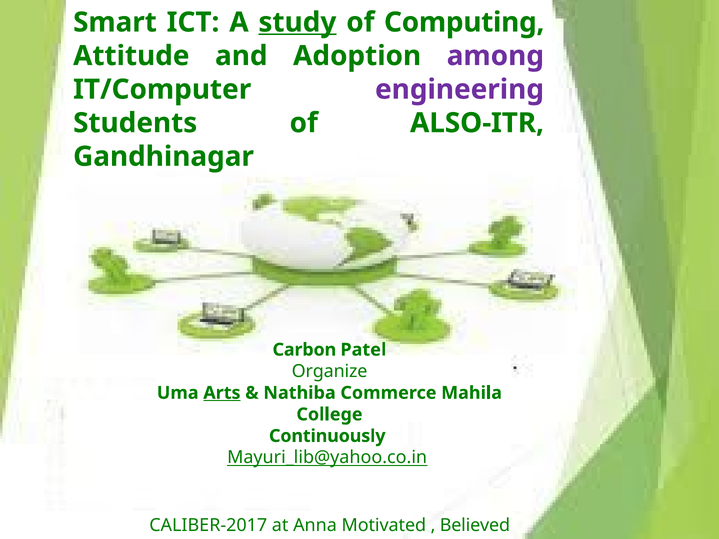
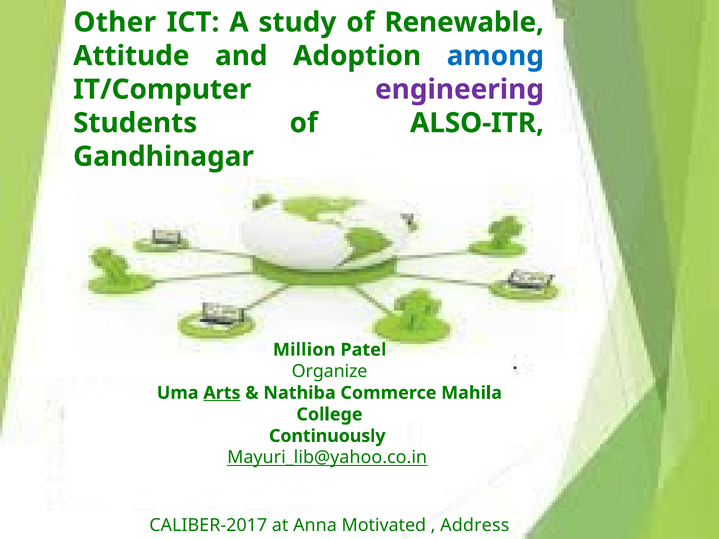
Smart: Smart -> Other
study underline: present -> none
Computing: Computing -> Renewable
among colour: purple -> blue
Carbon: Carbon -> Million
Believed: Believed -> Address
